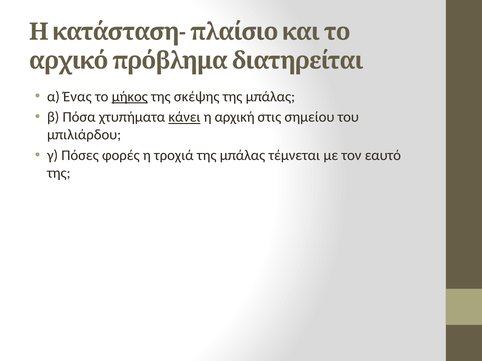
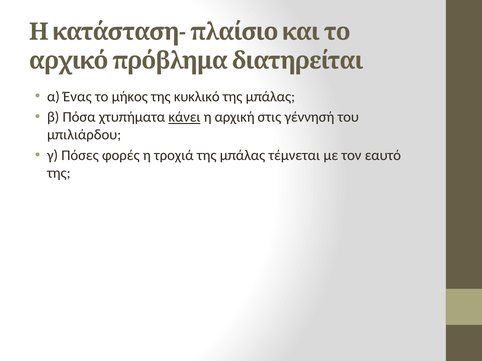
μήκος underline: present -> none
σκέψης: σκέψης -> κυκλικό
σημείου: σημείου -> γέννησή
